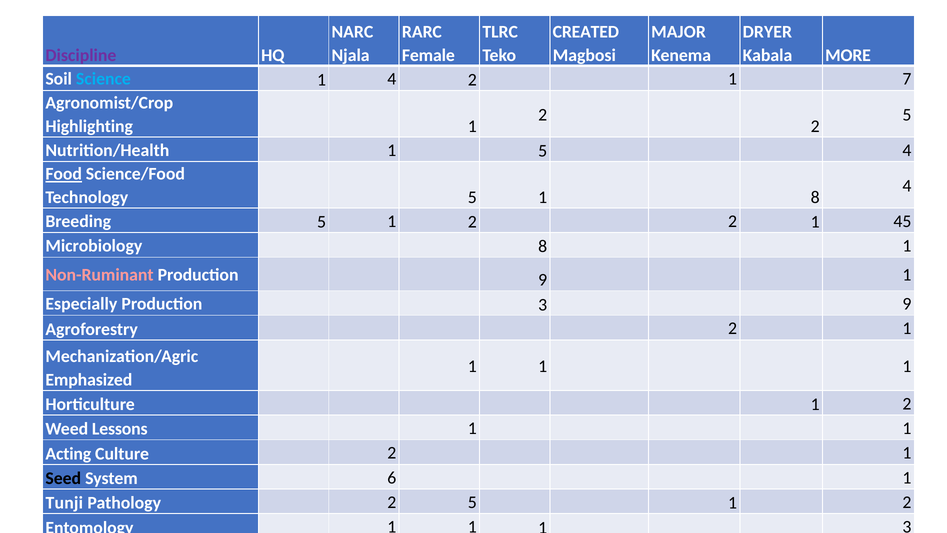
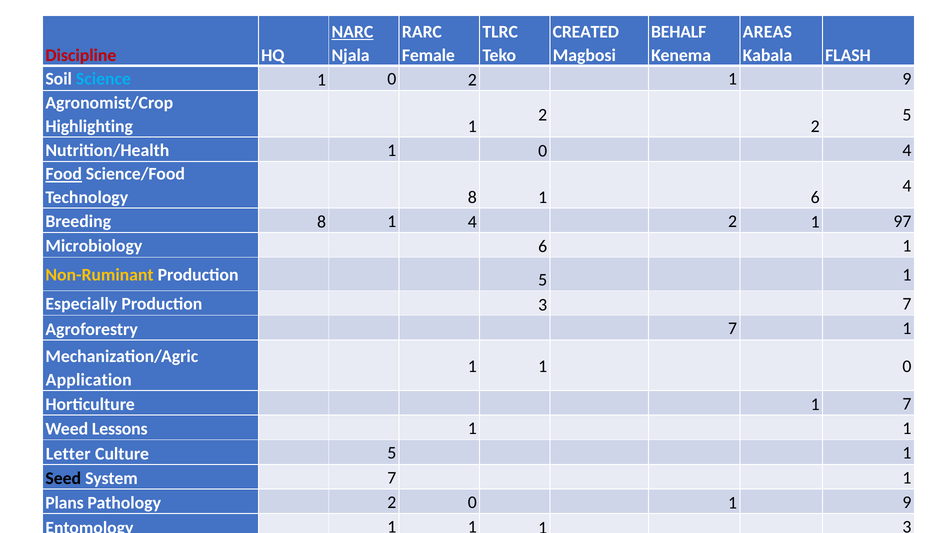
NARC underline: none -> present
MAJOR: MAJOR -> BEHALF
DRYER: DRYER -> AREAS
Discipline colour: purple -> red
MORE: MORE -> FLASH
4 at (392, 79): 4 -> 0
2 1 7: 7 -> 9
Nutrition/Health 1 5: 5 -> 0
Technology 5: 5 -> 8
1 8: 8 -> 6
Breeding 5: 5 -> 8
2 at (472, 222): 2 -> 4
45: 45 -> 97
Microbiology 8: 8 -> 6
Non-Ruminant colour: pink -> yellow
Production 9: 9 -> 5
3 9: 9 -> 7
Agroforestry 2: 2 -> 7
1 at (907, 366): 1 -> 0
Emphasized: Emphasized -> Application
Horticulture 1 2: 2 -> 7
Acting: Acting -> Letter
Culture 2: 2 -> 5
System 6: 6 -> 7
Tunji: Tunji -> Plans
Pathology 2 5: 5 -> 0
2 at (907, 502): 2 -> 9
